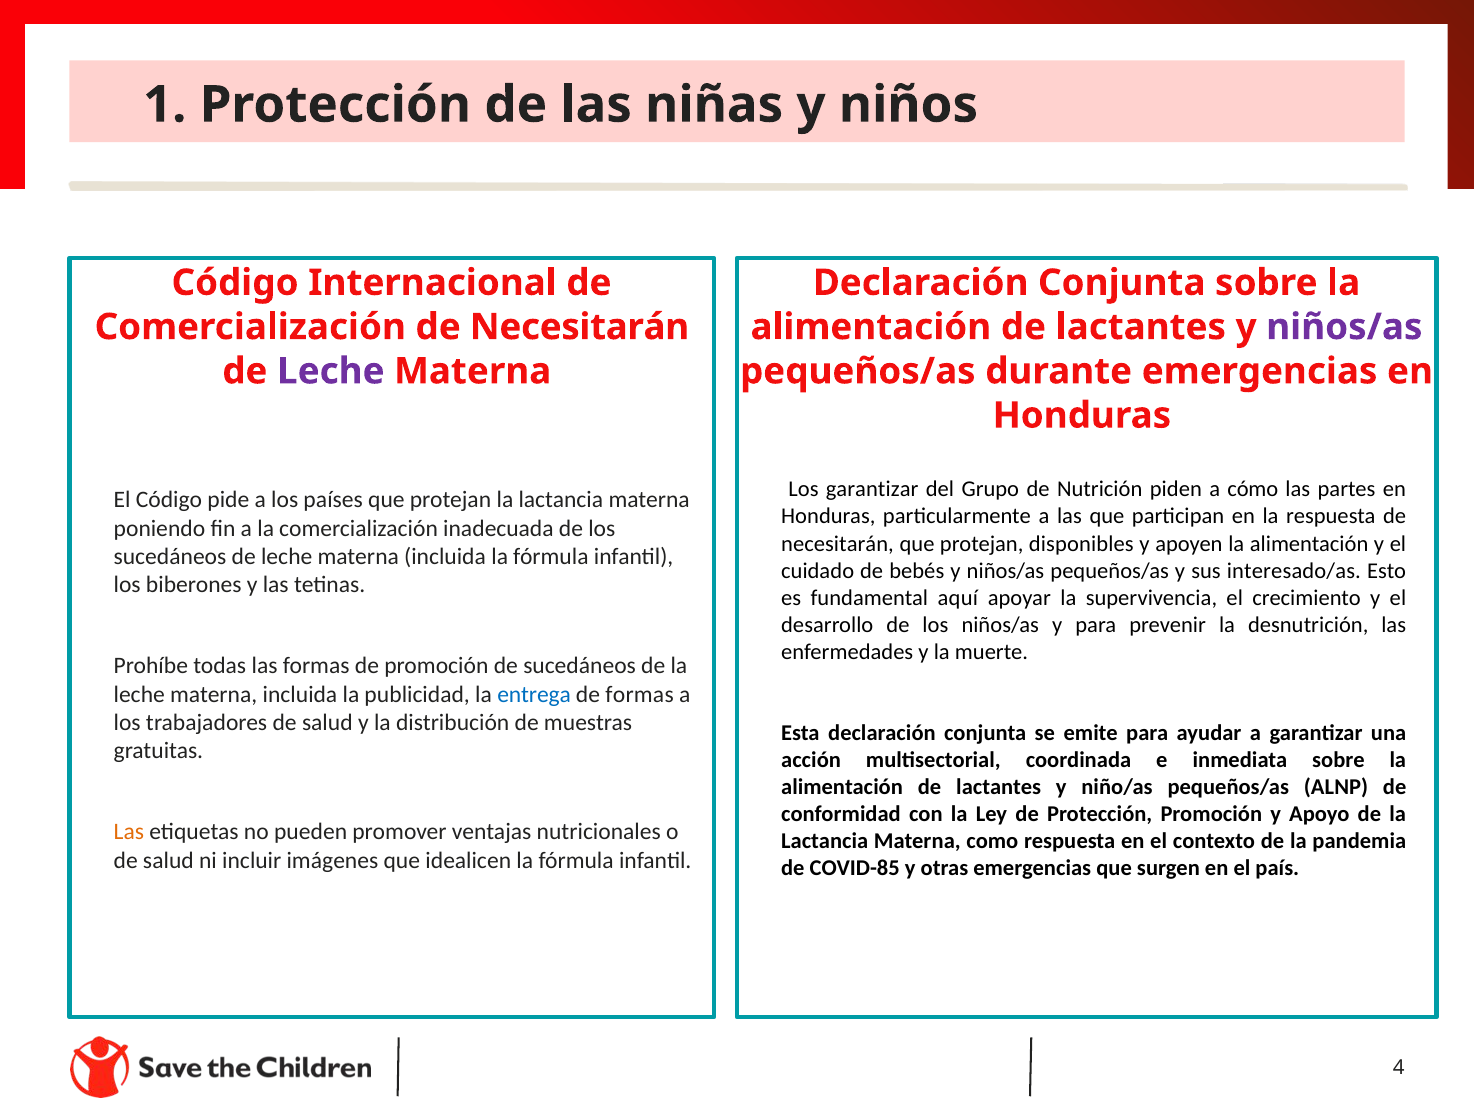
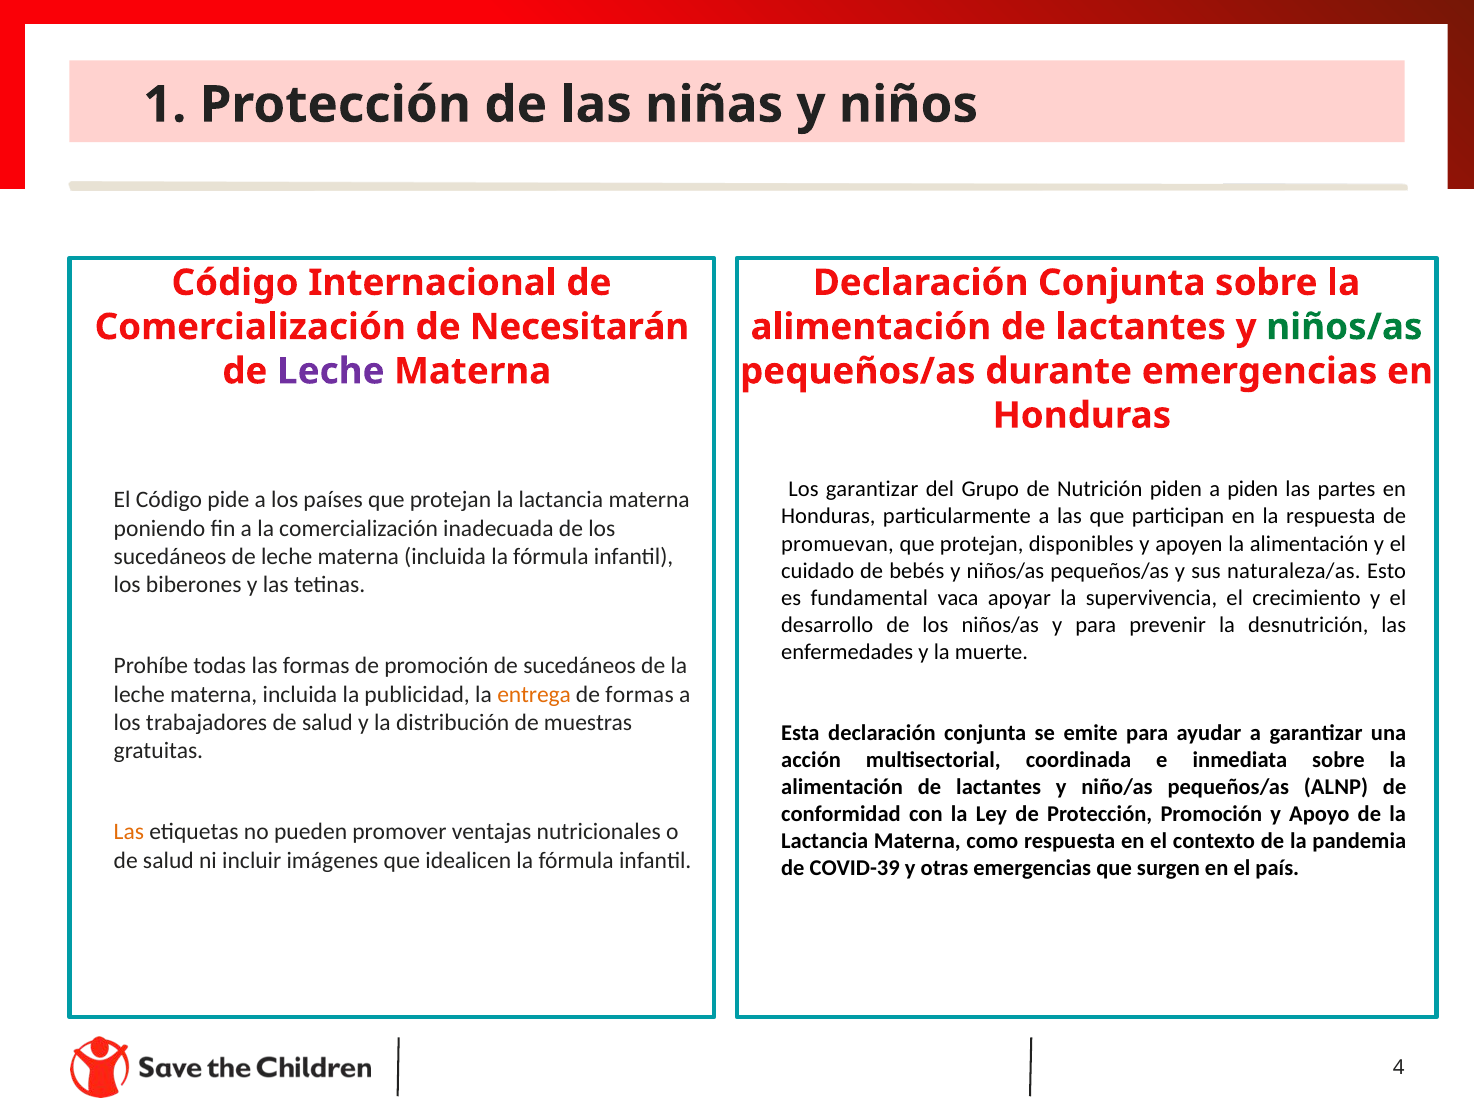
niños/as at (1344, 327) colour: purple -> green
a cómo: cómo -> piden
necesitarán at (838, 543): necesitarán -> promuevan
interesado/as: interesado/as -> naturaleza/as
aquí: aquí -> vaca
entrega colour: blue -> orange
COVID-85: COVID-85 -> COVID-39
